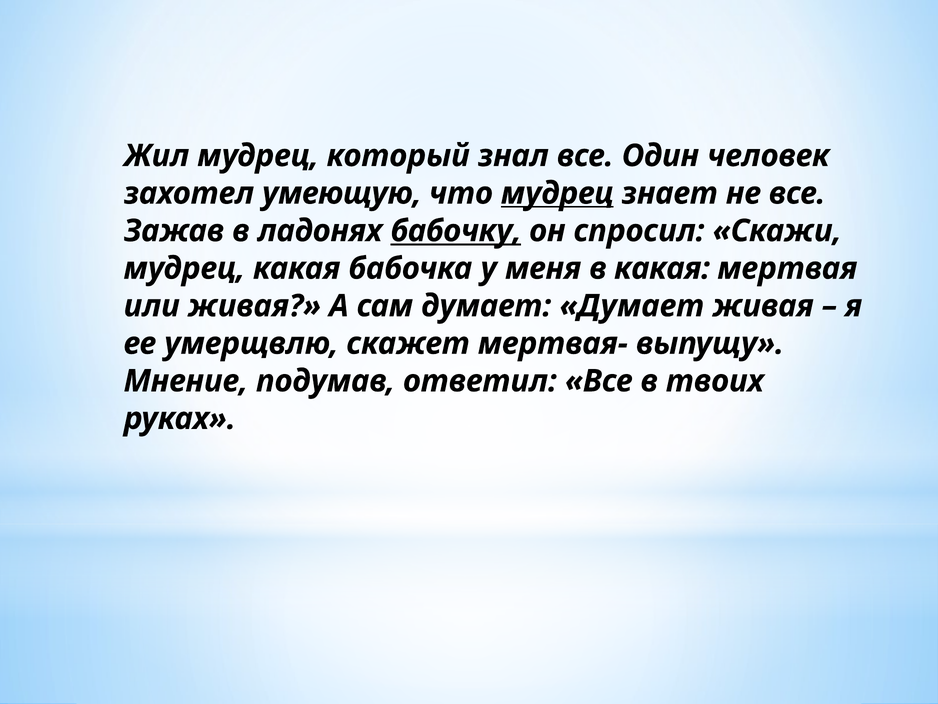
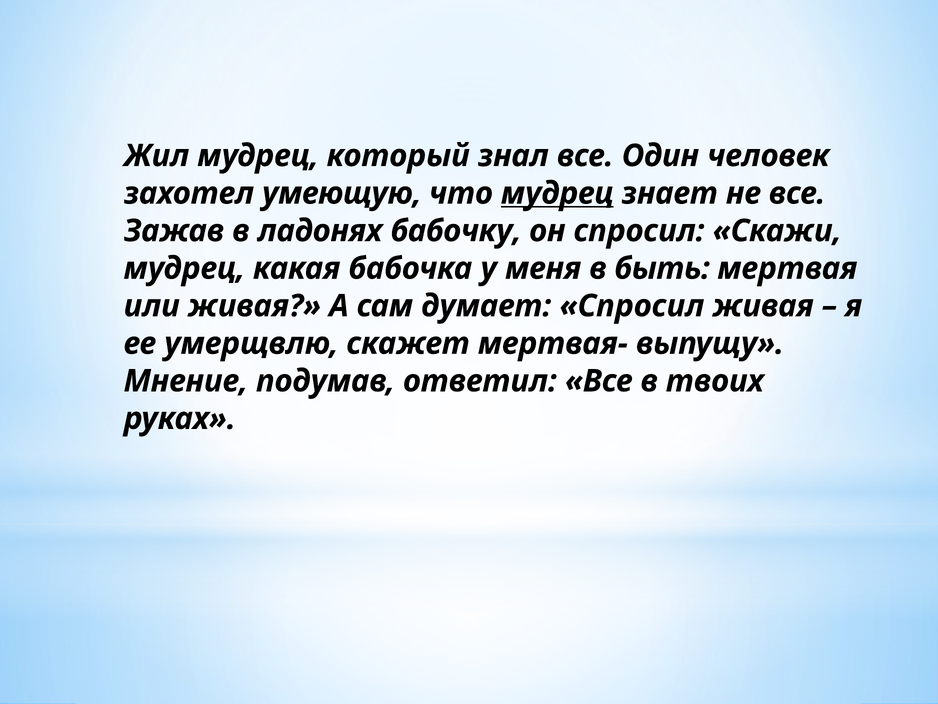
бабочку underline: present -> none
в какая: какая -> быть
думает Думает: Думает -> Спросил
